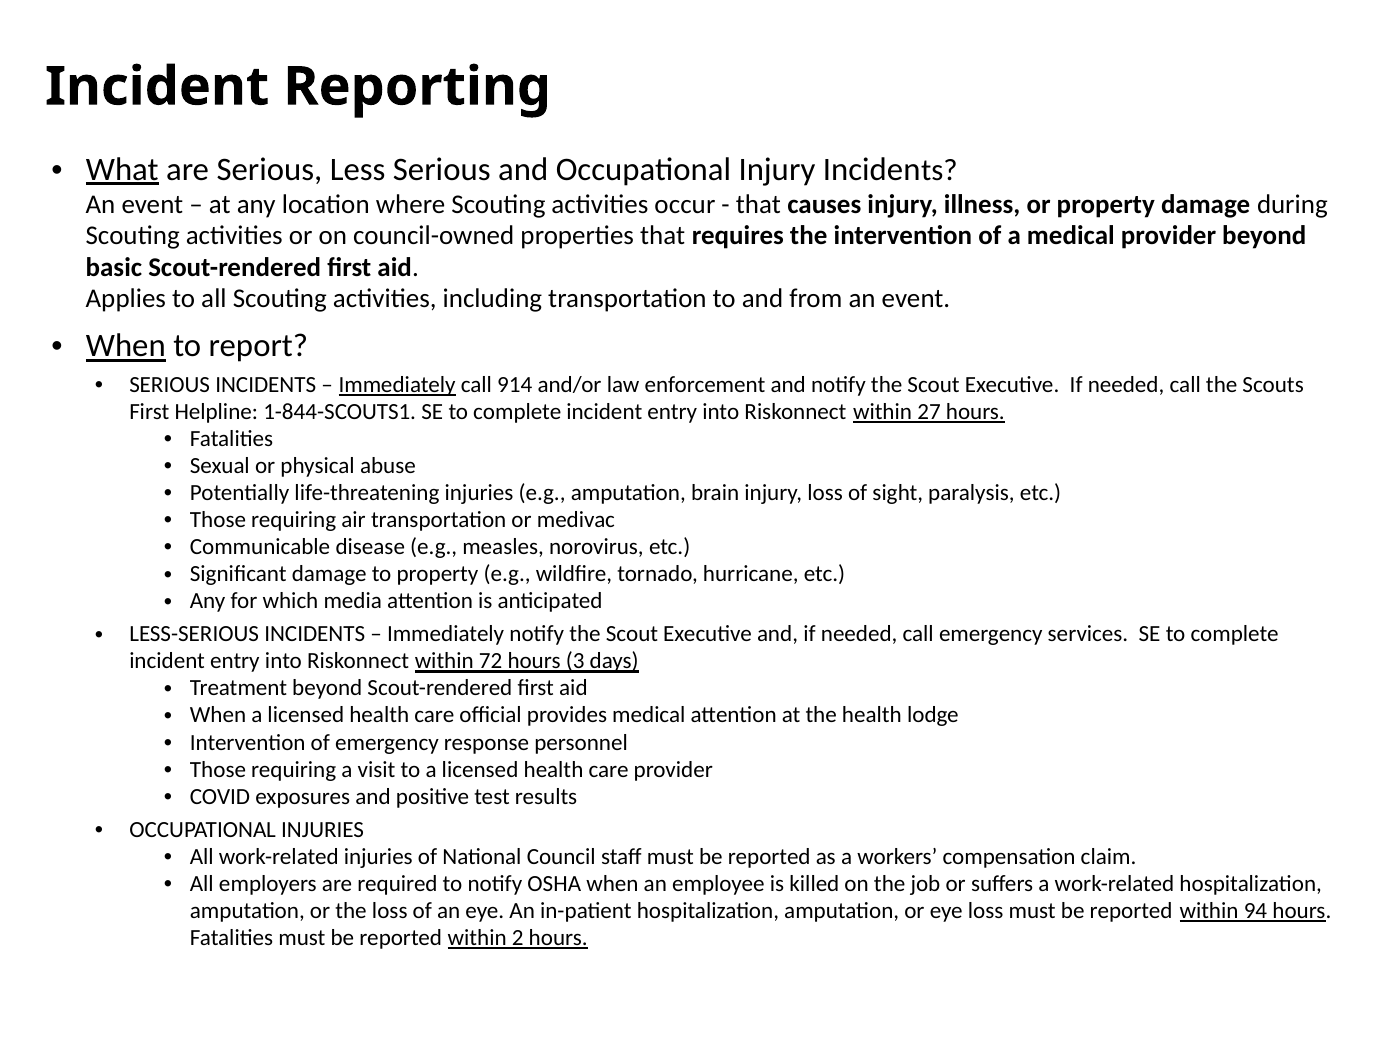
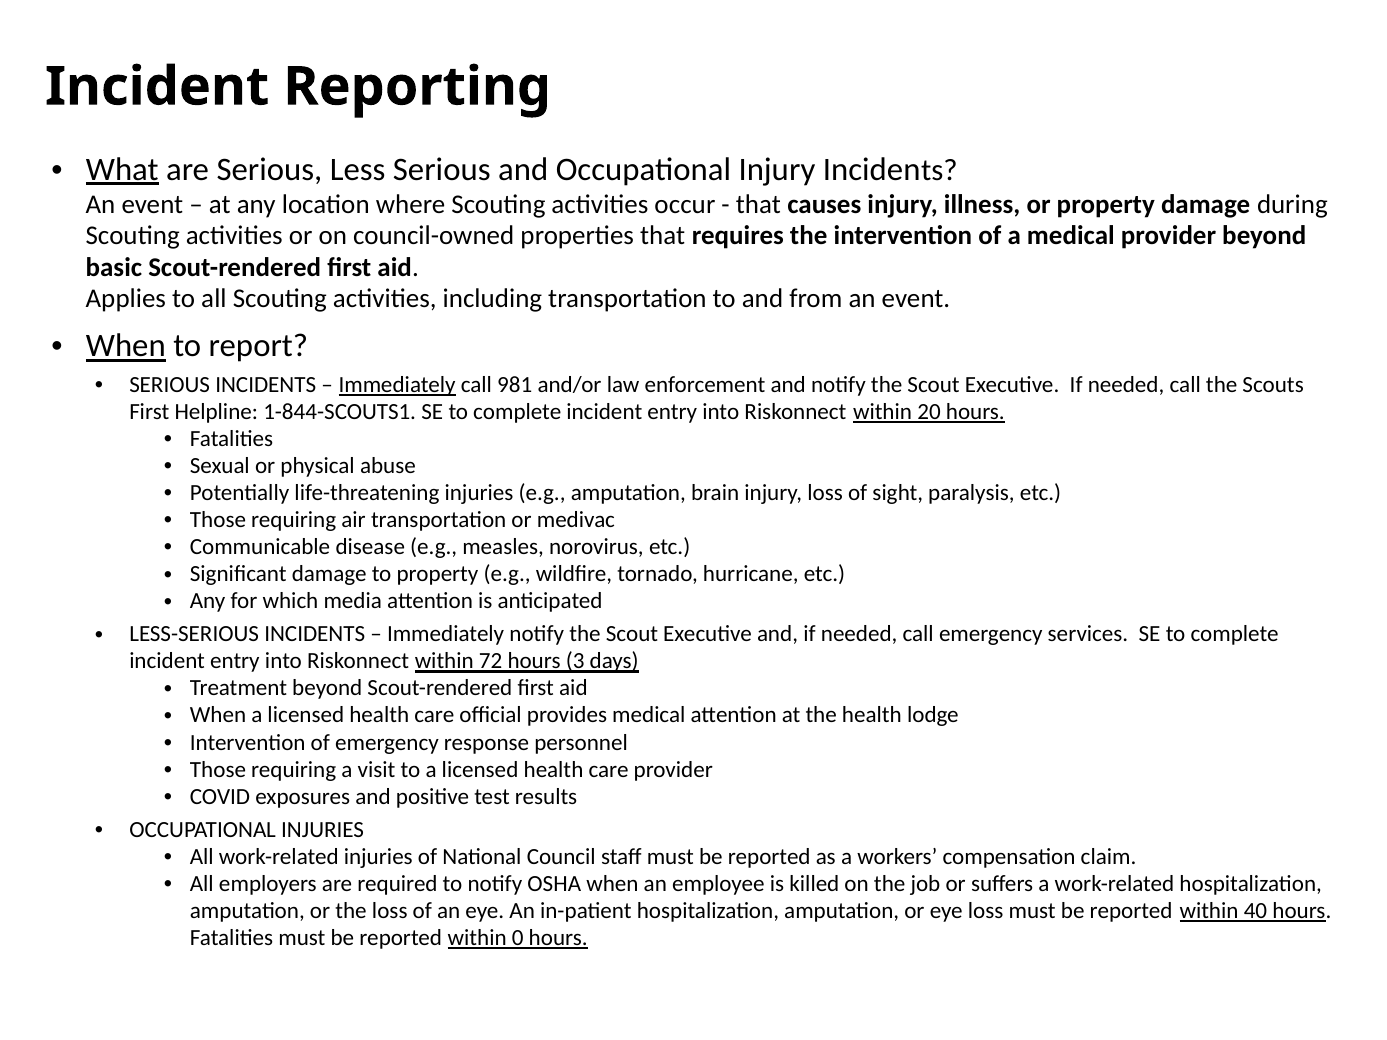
914: 914 -> 981
27: 27 -> 20
94: 94 -> 40
2: 2 -> 0
